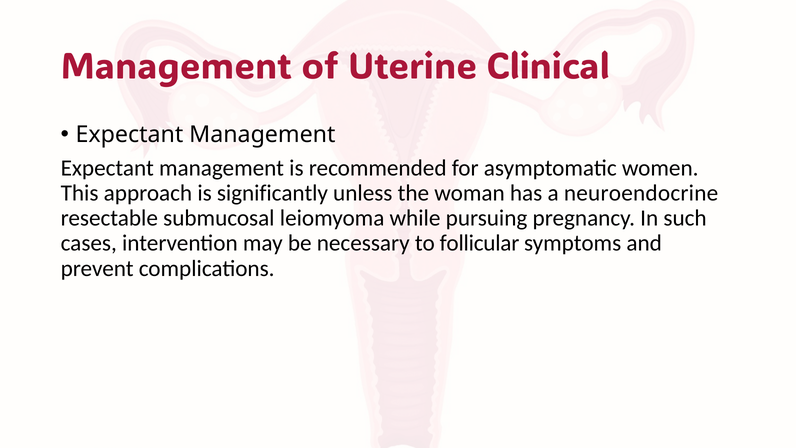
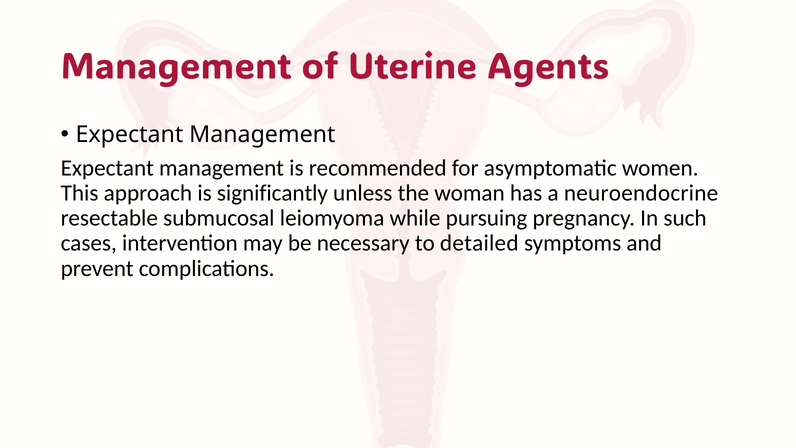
Clinical: Clinical -> Agents
follicular: follicular -> detailed
